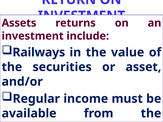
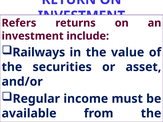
Assets: Assets -> Refers
